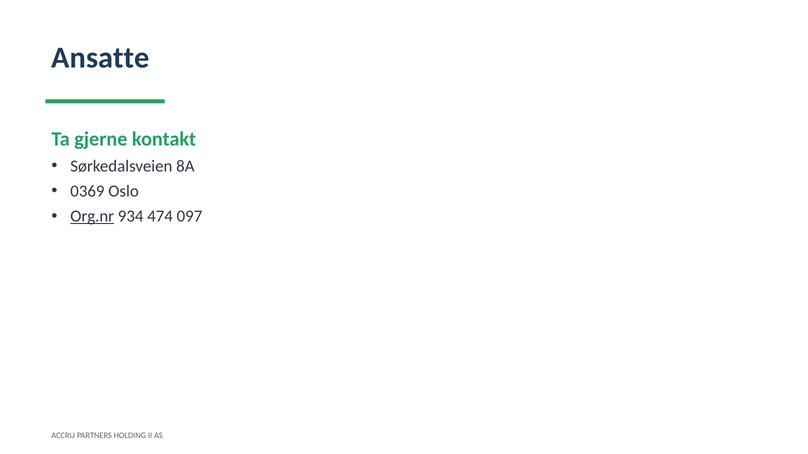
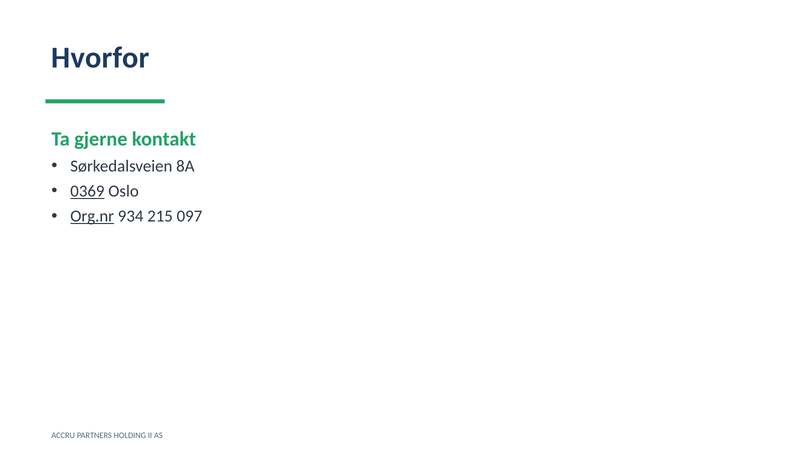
Ansatte: Ansatte -> Hvorfor
0369 underline: none -> present
474: 474 -> 215
